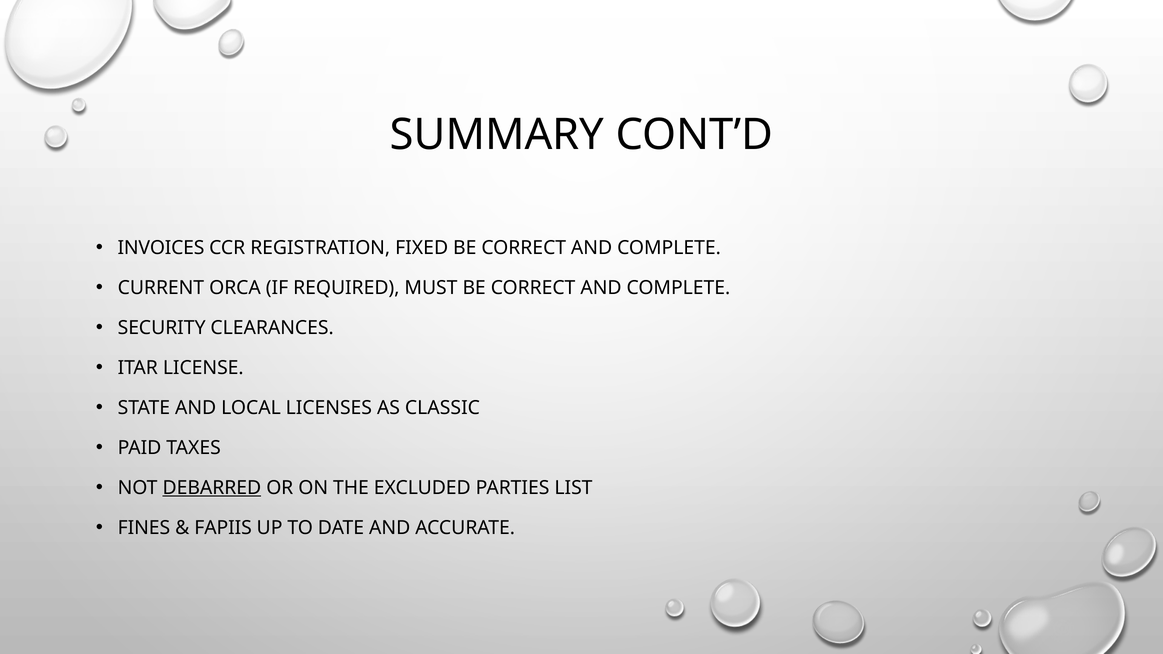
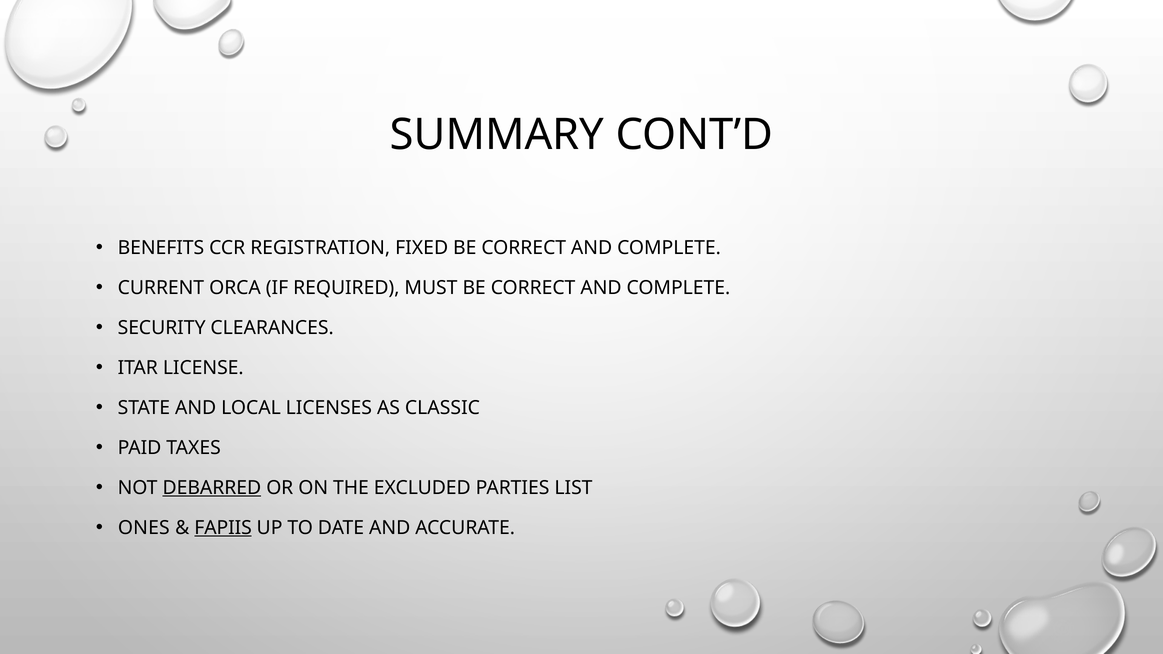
INVOICES: INVOICES -> BENEFITS
FINES: FINES -> ONES
FAPIIS underline: none -> present
